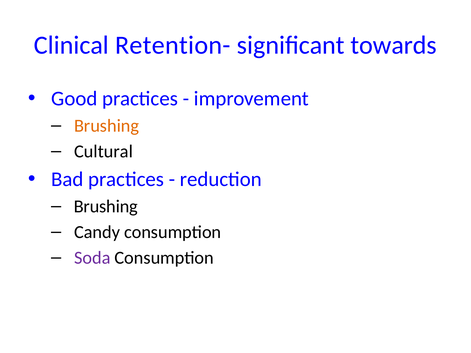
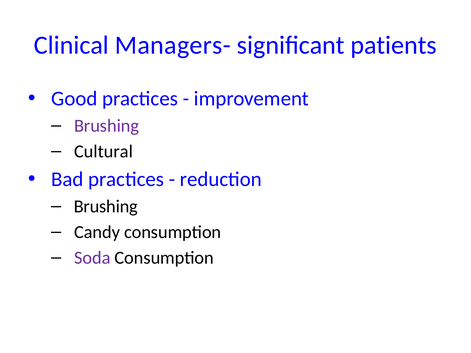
Retention-: Retention- -> Managers-
towards: towards -> patients
Brushing at (107, 126) colour: orange -> purple
